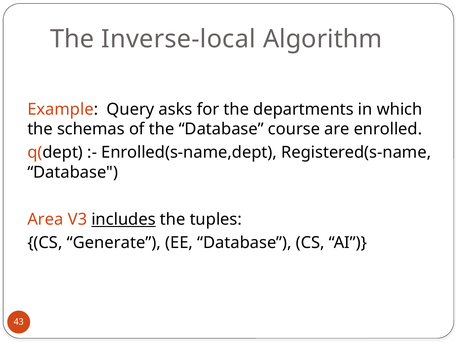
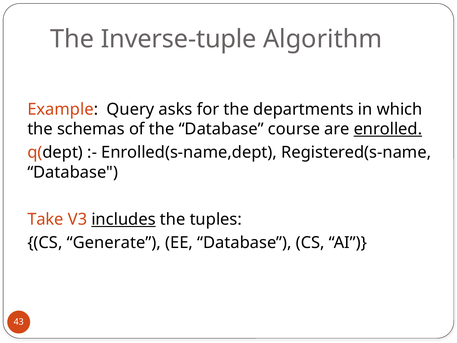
Inverse-local: Inverse-local -> Inverse-tuple
enrolled underline: none -> present
Area: Area -> Take
